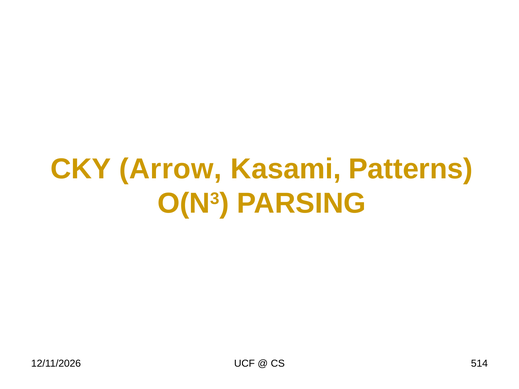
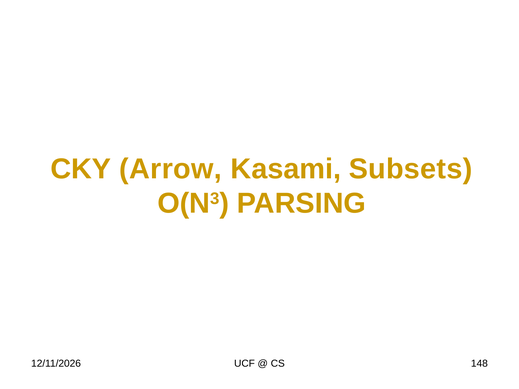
Patterns: Patterns -> Subsets
514: 514 -> 148
